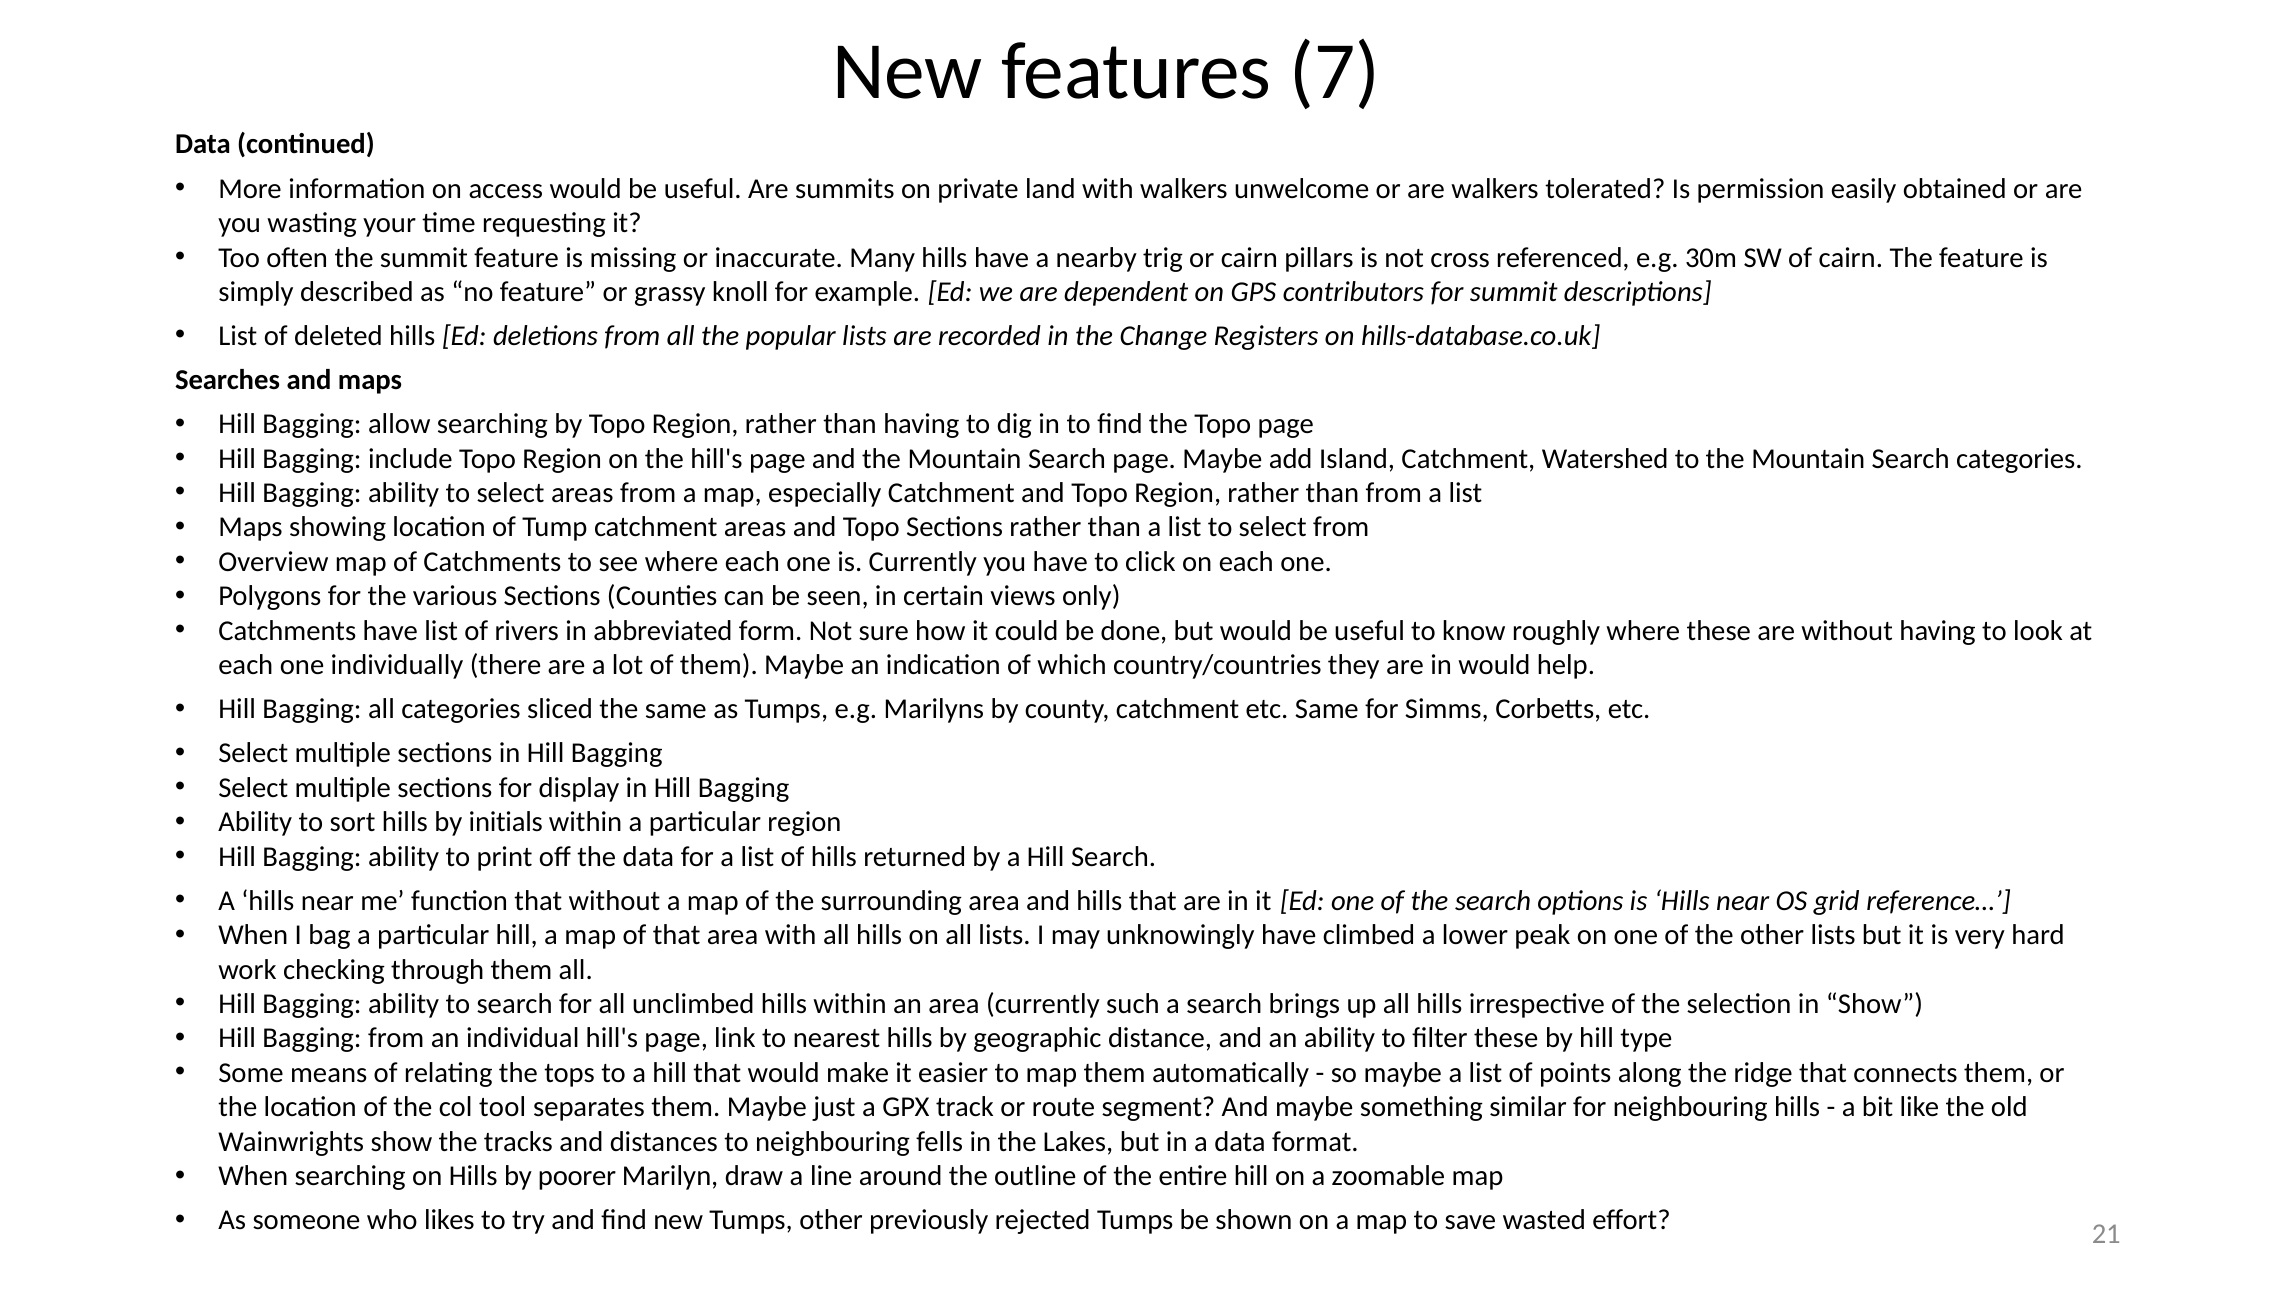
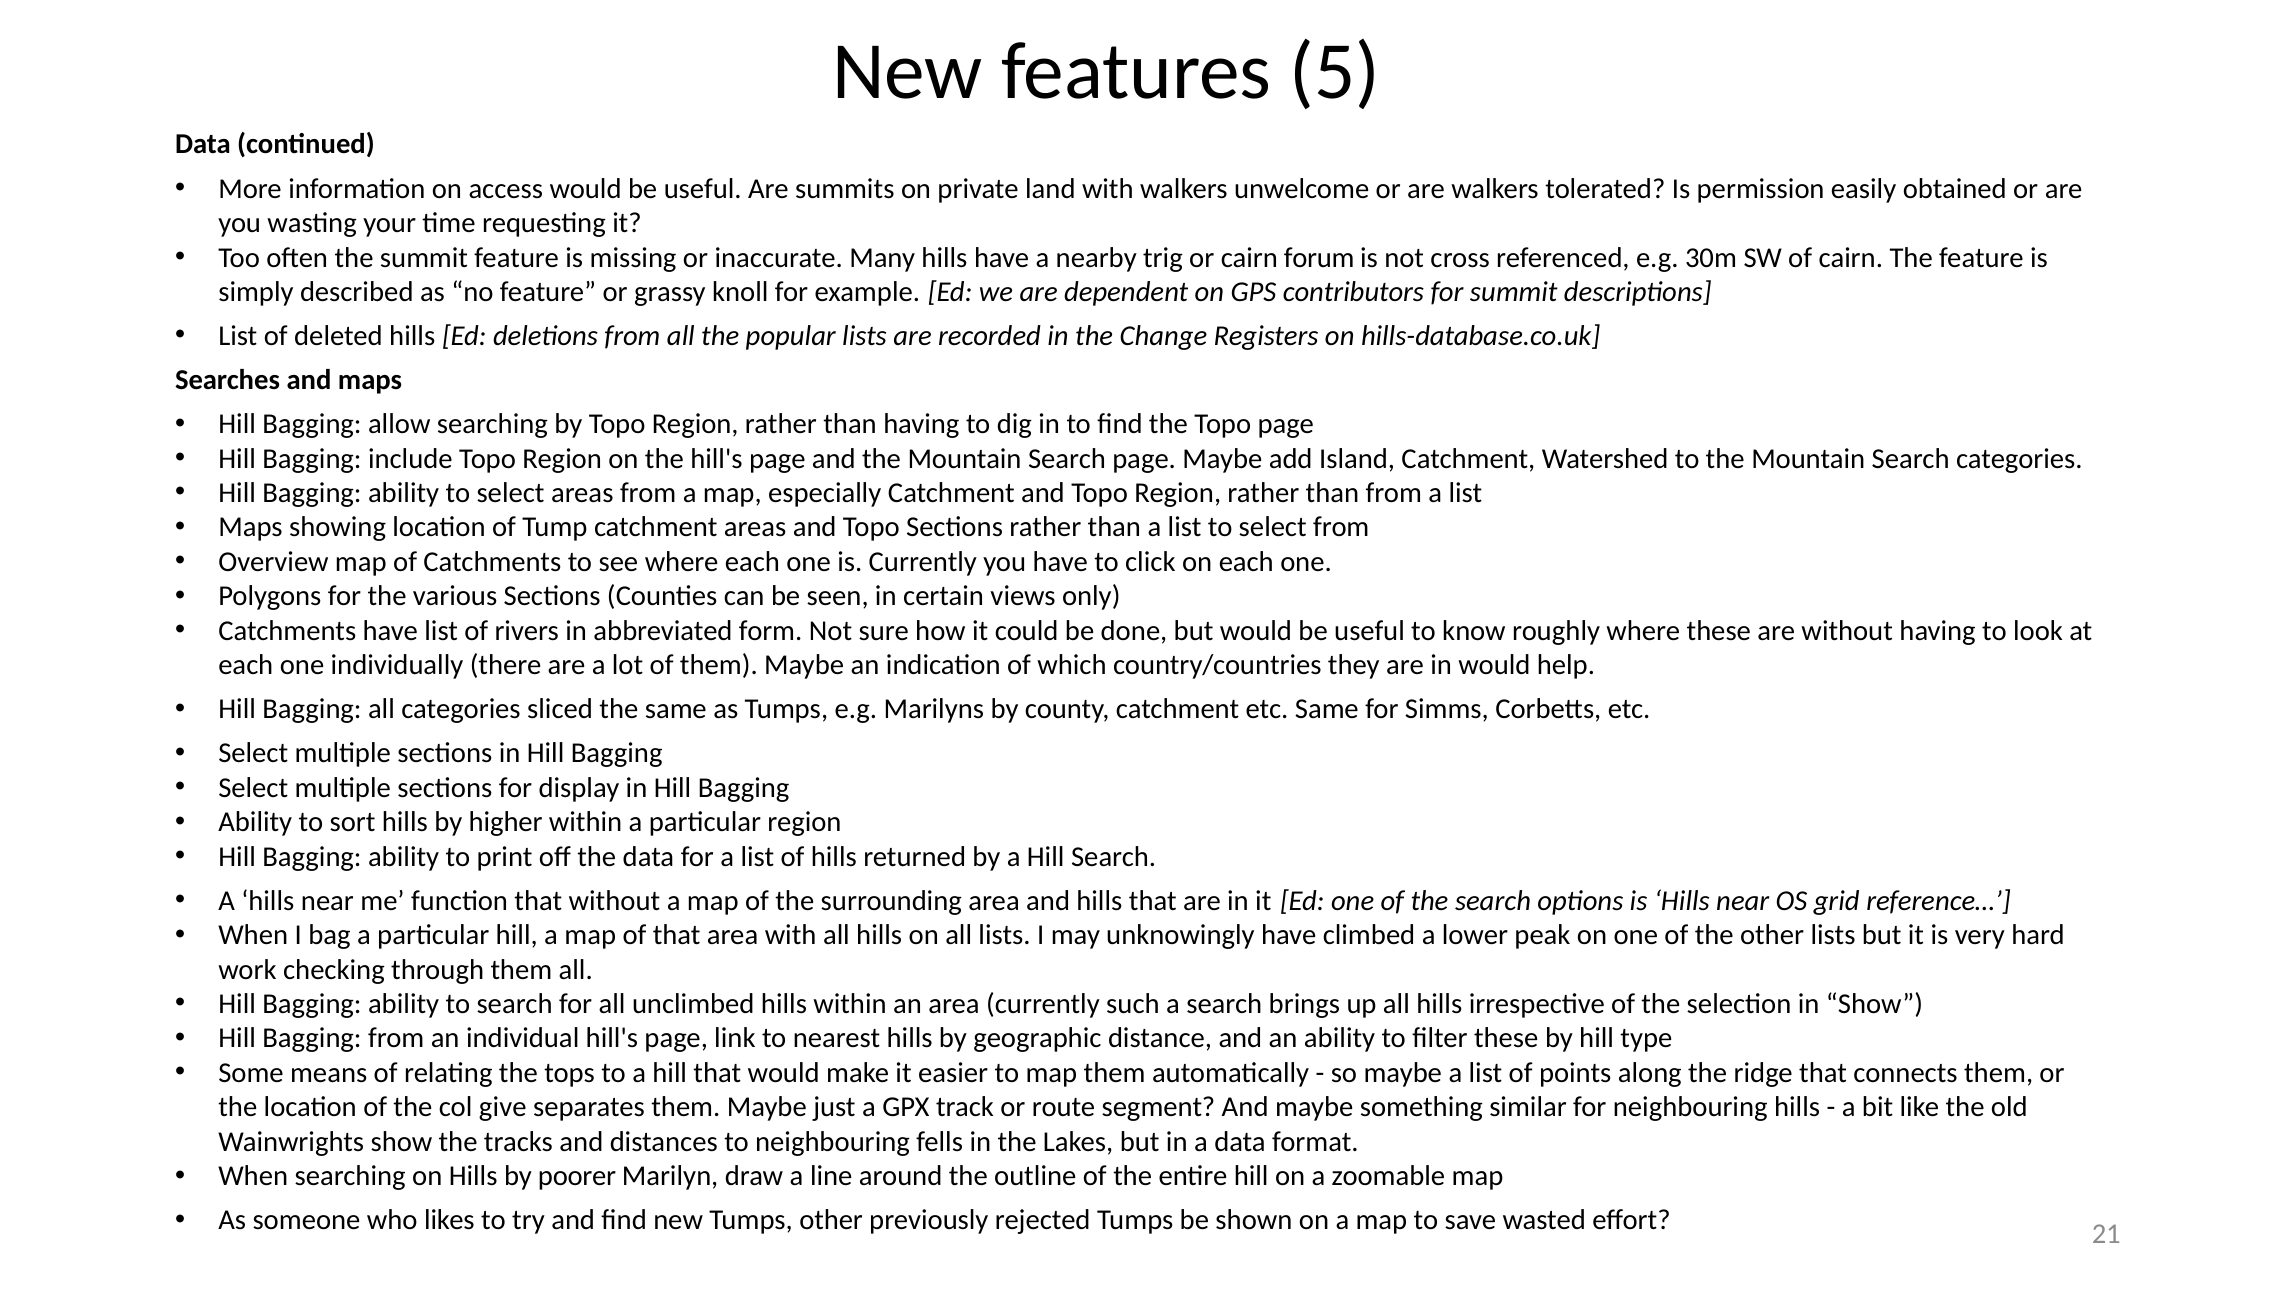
7: 7 -> 5
pillars: pillars -> forum
initials: initials -> higher
tool: tool -> give
